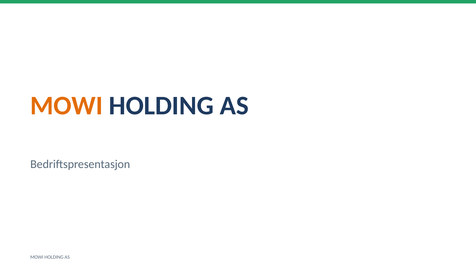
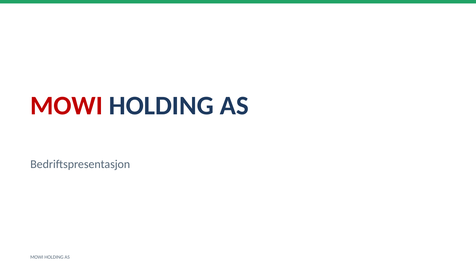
MOWI at (67, 106) colour: orange -> red
